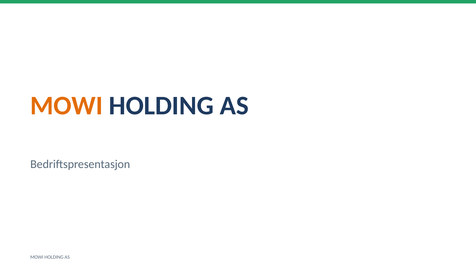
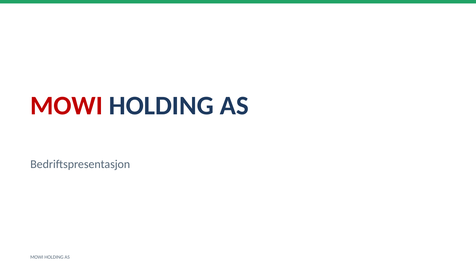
MOWI at (67, 106) colour: orange -> red
